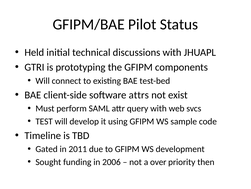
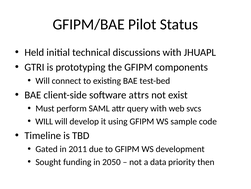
TEST at (44, 121): TEST -> WILL
2006: 2006 -> 2050
over: over -> data
